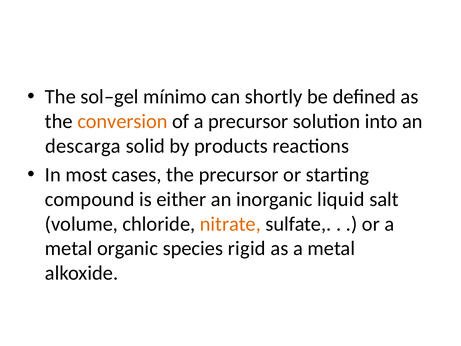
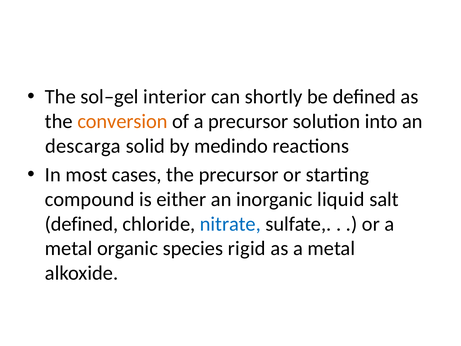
mínimo: mínimo -> interior
products: products -> medindo
volume at (81, 224): volume -> defined
nitrate colour: orange -> blue
